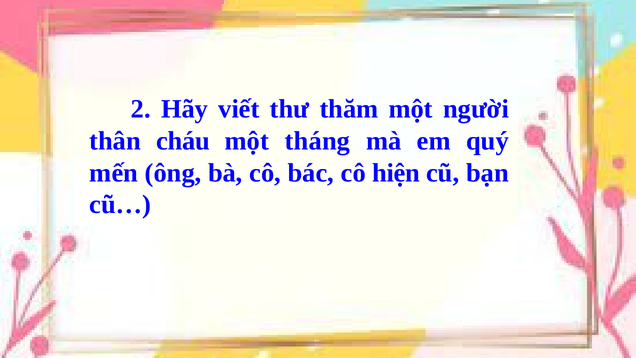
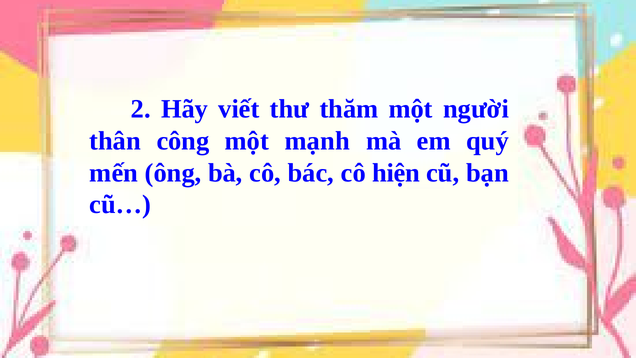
cháu: cháu -> công
tháng: tháng -> mạnh
